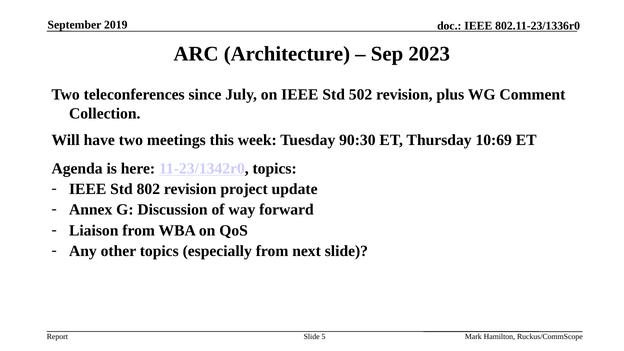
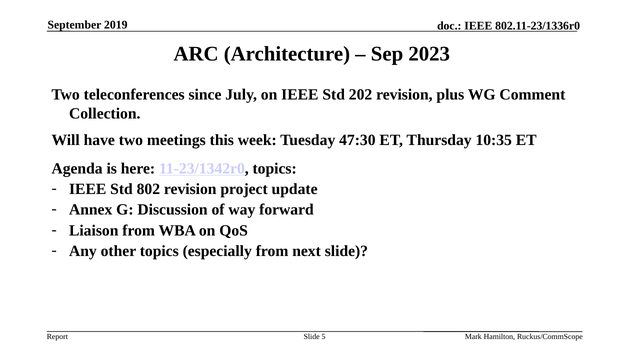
502: 502 -> 202
90:30: 90:30 -> 47:30
10:69: 10:69 -> 10:35
